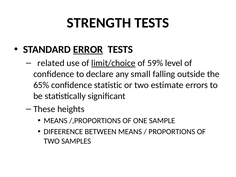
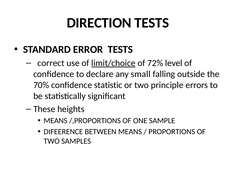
STRENGTH: STRENGTH -> DIRECTION
ERROR underline: present -> none
related: related -> correct
59%: 59% -> 72%
65%: 65% -> 70%
estimate: estimate -> principle
